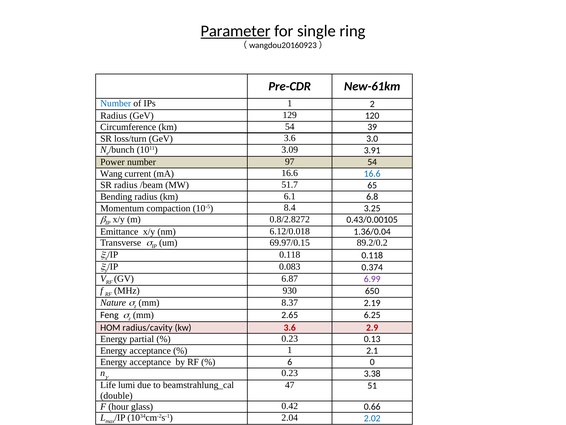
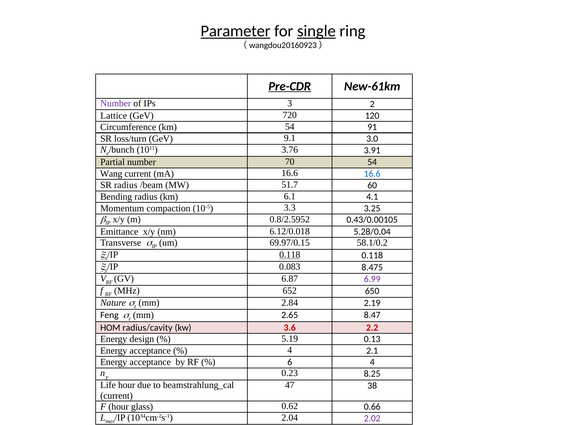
single underline: none -> present
Pre-CDR underline: none -> present
Number at (116, 103) colour: blue -> purple
IPs 1: 1 -> 3
Radius at (114, 115): Radius -> Lattice
129: 129 -> 720
39: 39 -> 91
GeV 3.6: 3.6 -> 9.1
3.09: 3.09 -> 3.76
Power: Power -> Partial
97: 97 -> 70
65: 65 -> 60
6.8: 6.8 -> 4.1
8.4: 8.4 -> 3.3
0.8/2.8272: 0.8/2.8272 -> 0.8/2.5952
1.36/0.04: 1.36/0.04 -> 5.28/0.04
89.2/0.2: 89.2/0.2 -> 58.1/0.2
0.118 at (290, 254) underline: none -> present
0.374: 0.374 -> 8.475
930: 930 -> 652
8.37: 8.37 -> 2.84
6.25: 6.25 -> 8.47
2.9: 2.9 -> 2.2
partial: partial -> design
0.23 at (290, 338): 0.23 -> 5.19
1 at (290, 350): 1 -> 4
6 0: 0 -> 4
3.38: 3.38 -> 8.25
Life lumi: lumi -> hour
51: 51 -> 38
double at (116, 395): double -> current
0.42: 0.42 -> 0.62
2.02 colour: blue -> purple
